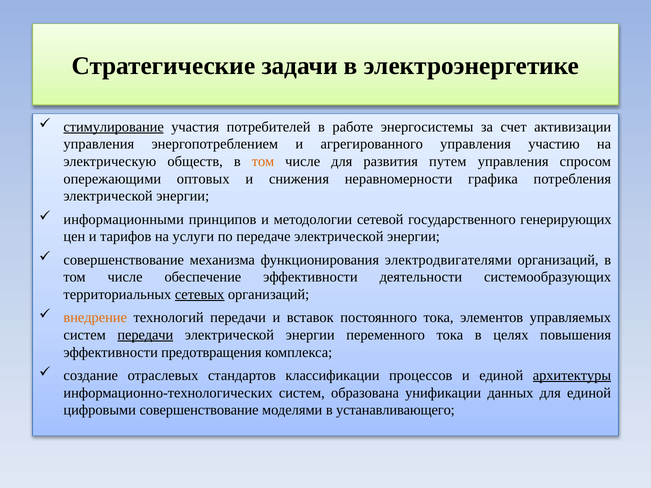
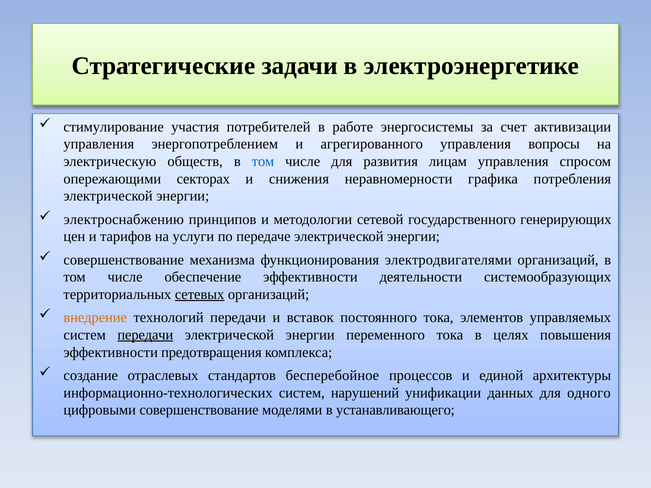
стимулирование underline: present -> none
участию: участию -> вопросы
том at (263, 162) colour: orange -> blue
путем: путем -> лицам
оптовых: оптовых -> секторах
информационными: информационными -> электроснабжению
классификации: классификации -> бесперебойное
архитектуры underline: present -> none
образована: образована -> нарушений
для единой: единой -> одного
